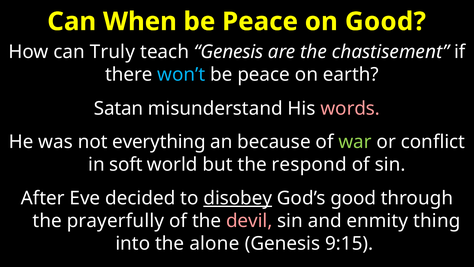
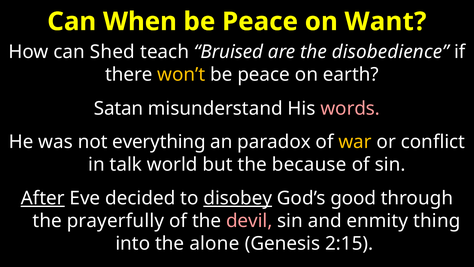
on Good: Good -> Want
Truly: Truly -> Shed
teach Genesis: Genesis -> Bruised
chastisement: chastisement -> disobedience
won’t colour: light blue -> yellow
because: because -> paradox
war colour: light green -> yellow
soft: soft -> talk
respond: respond -> because
After underline: none -> present
9:15: 9:15 -> 2:15
